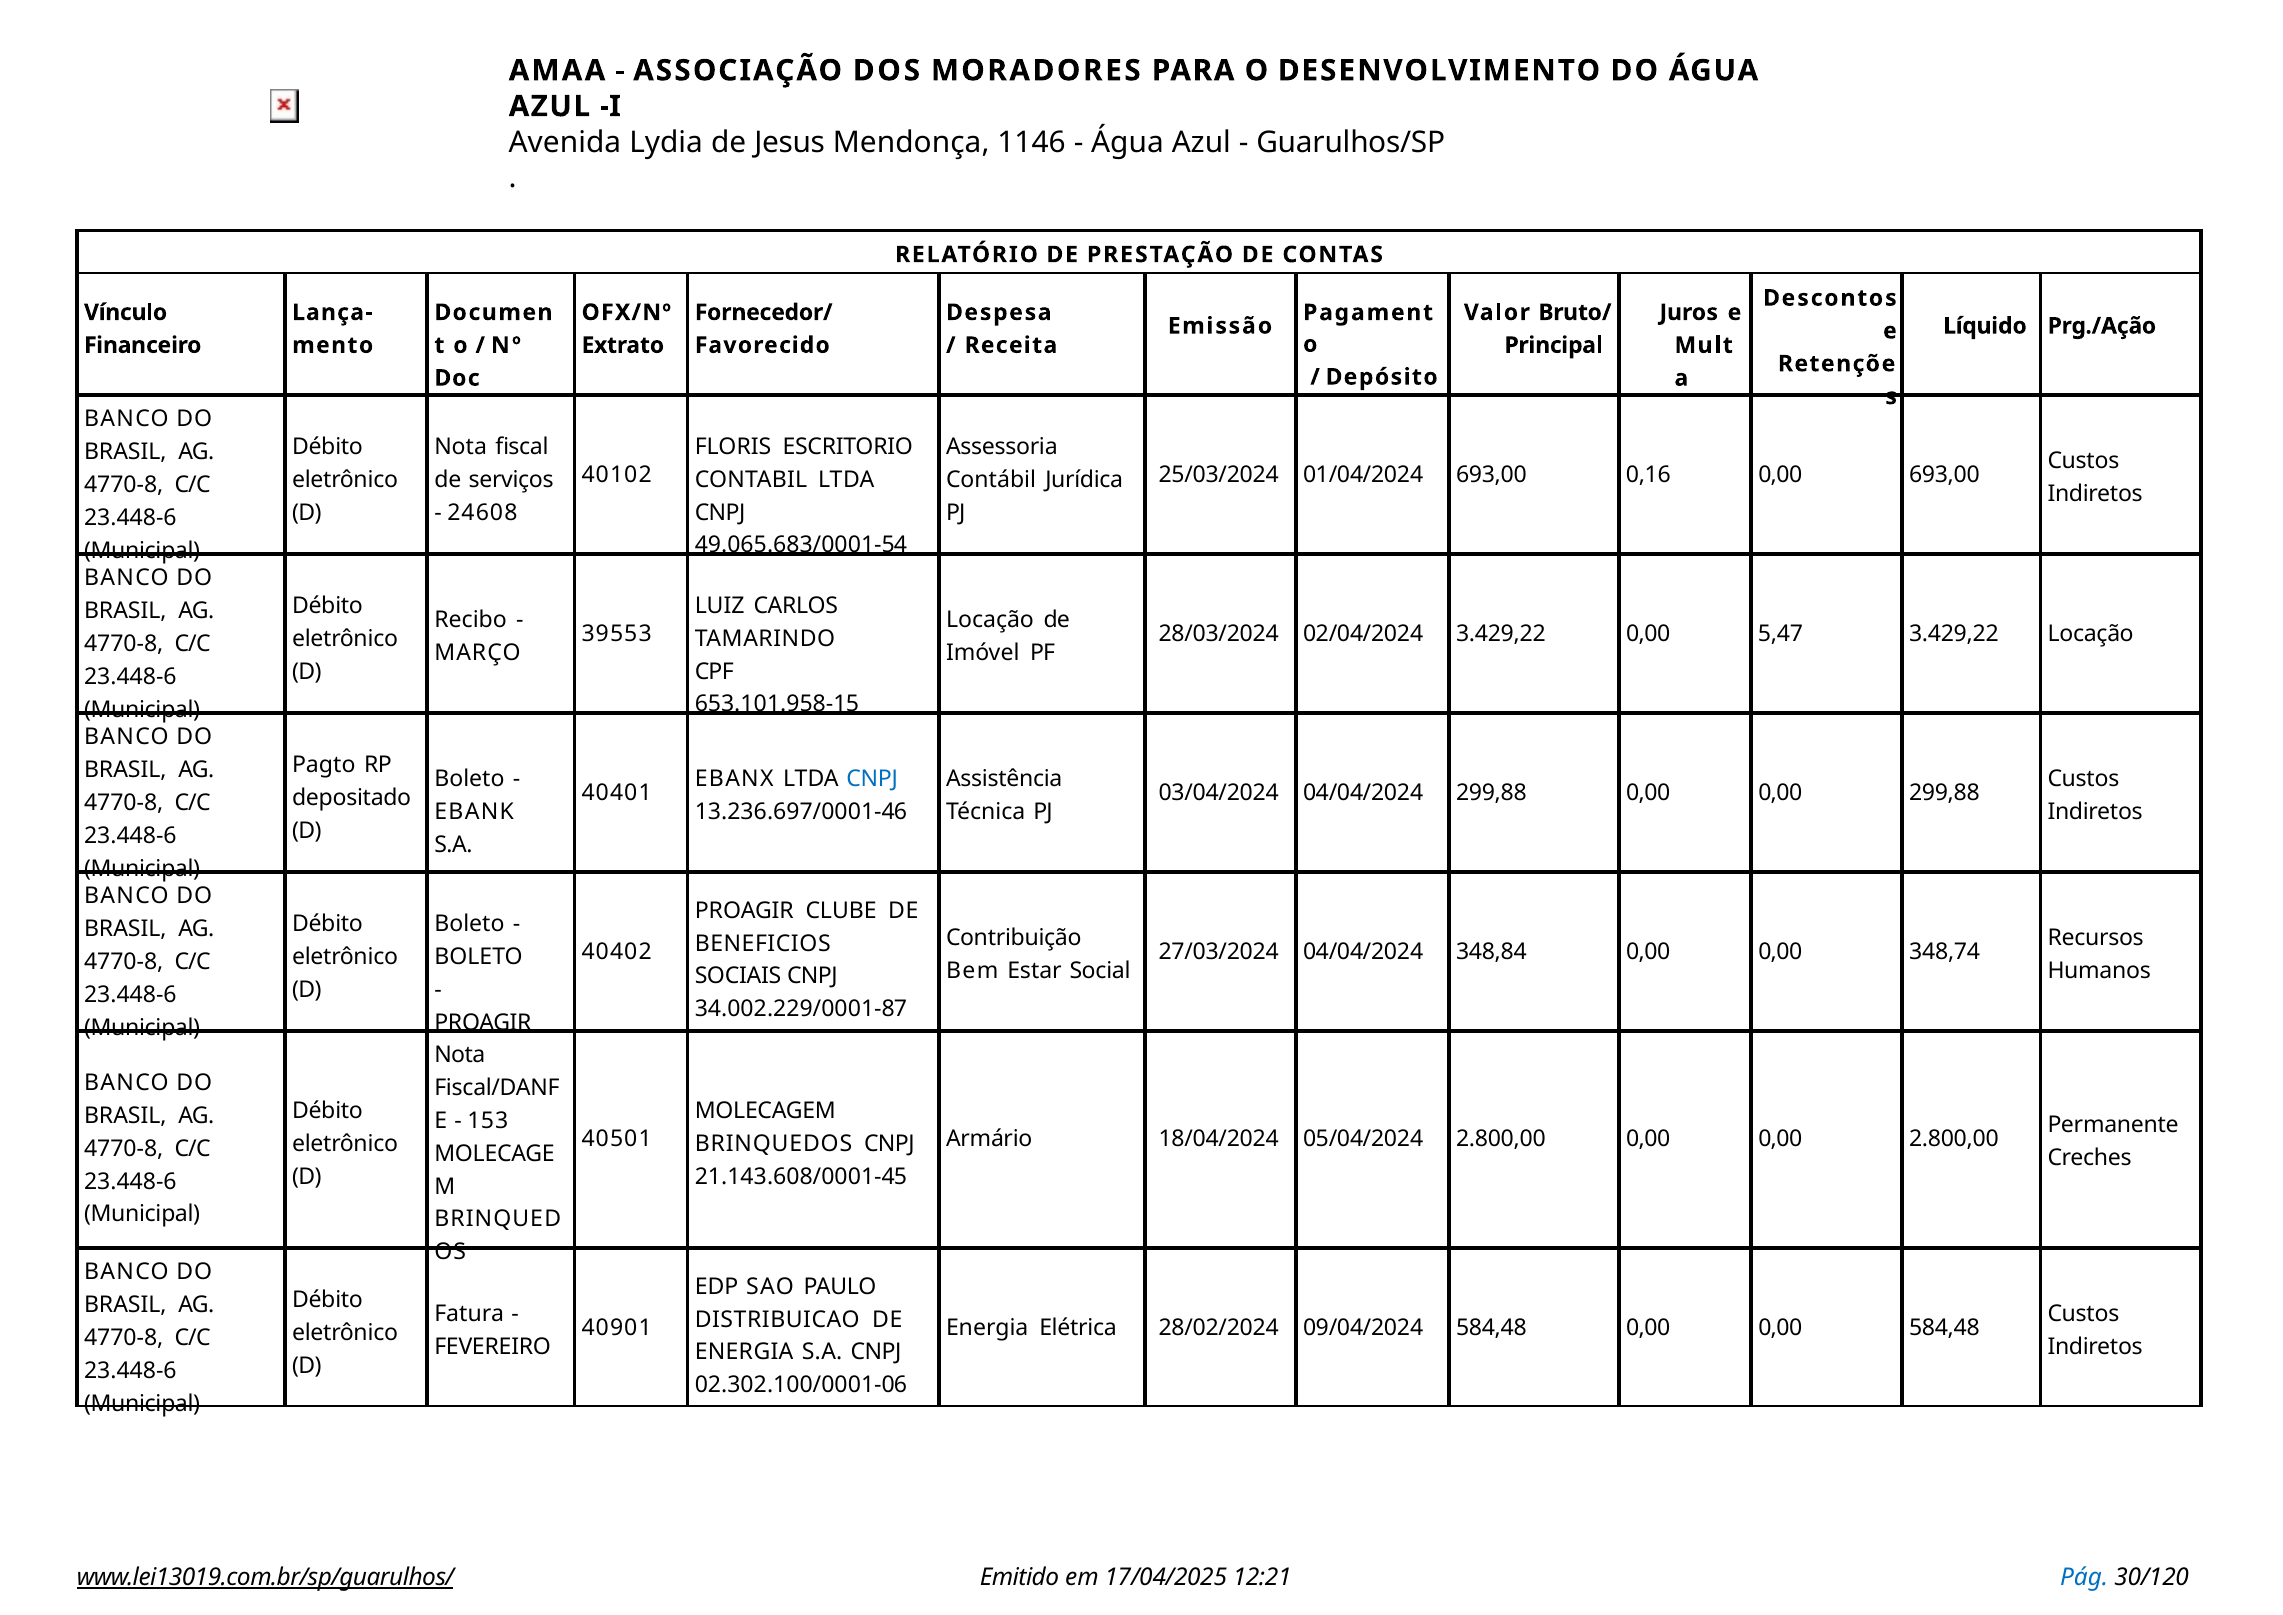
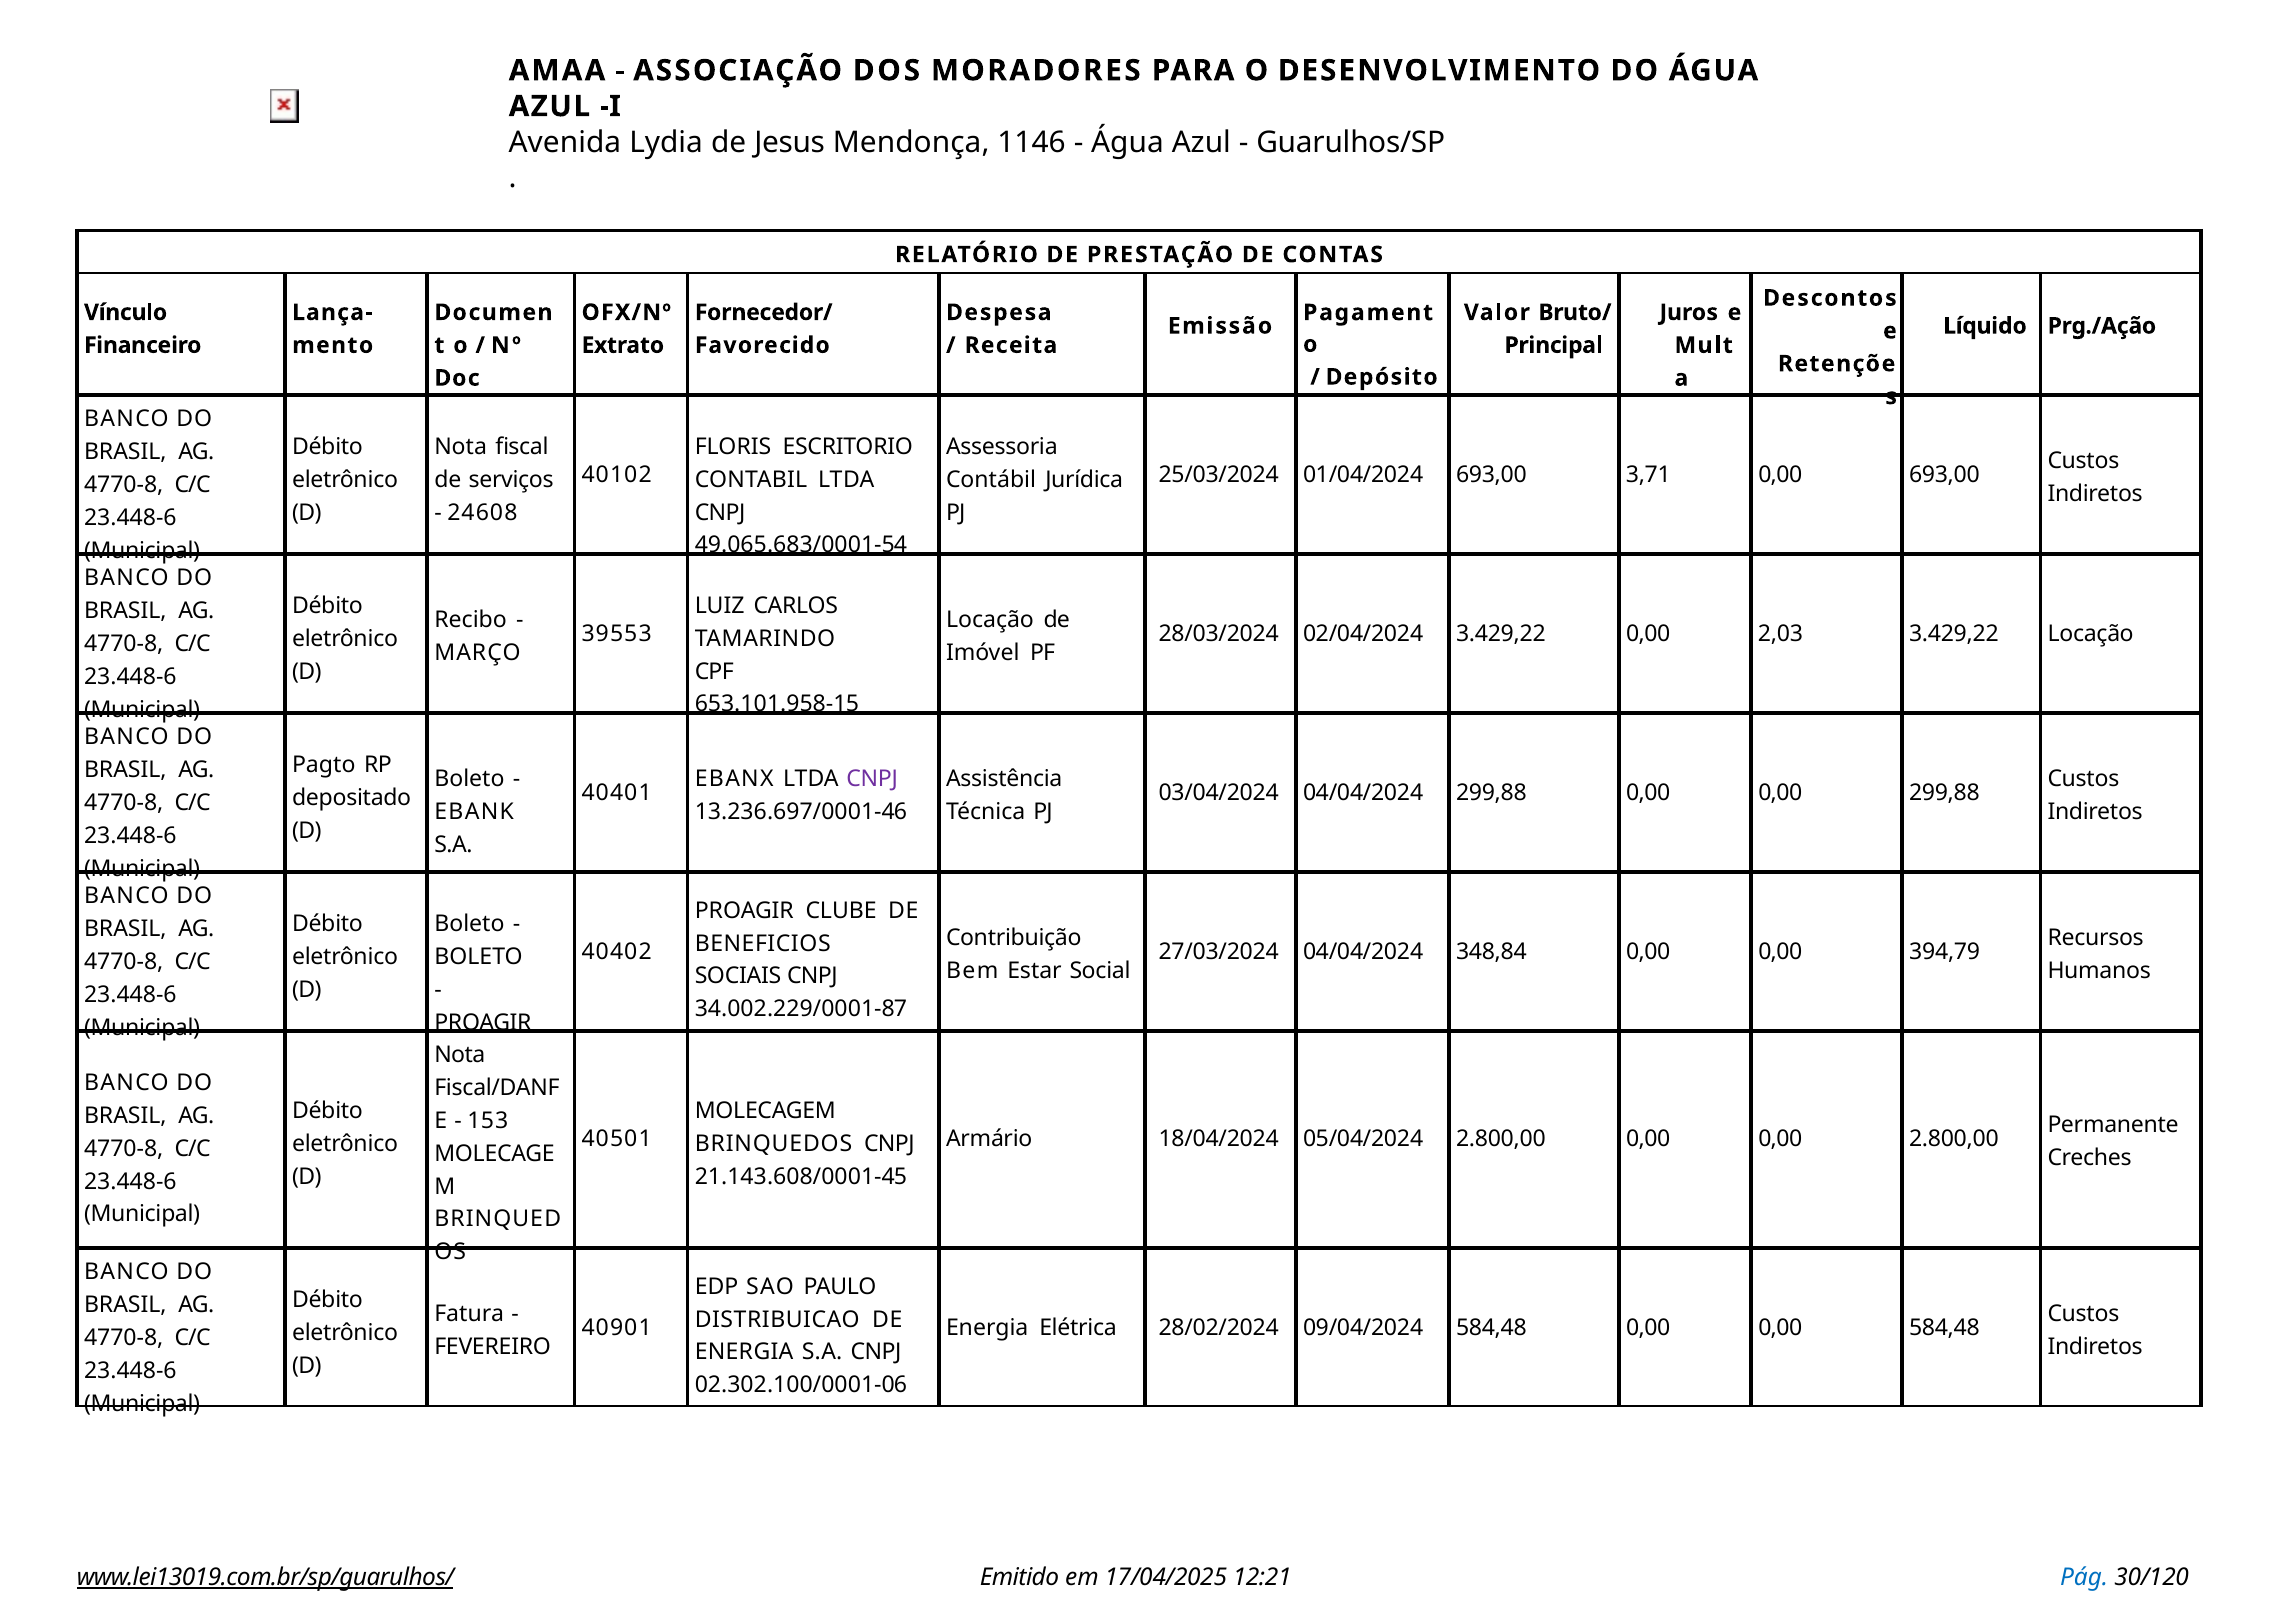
0,16: 0,16 -> 3,71
5,47: 5,47 -> 2,03
CNPJ at (872, 779) colour: blue -> purple
348,74: 348,74 -> 394,79
